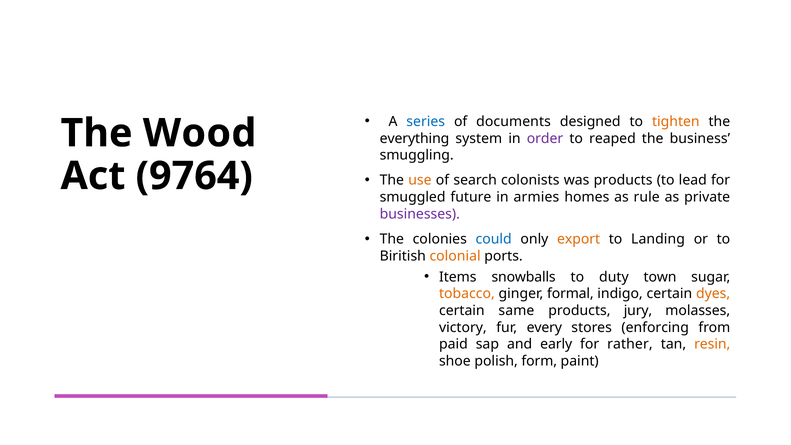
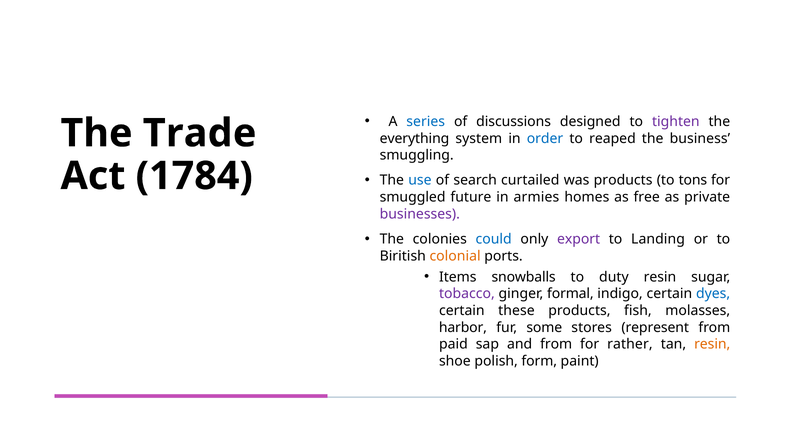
documents: documents -> discussions
tighten colour: orange -> purple
Wood: Wood -> Trade
order colour: purple -> blue
9764: 9764 -> 1784
use colour: orange -> blue
colonists: colonists -> curtailed
lead: lead -> tons
rule: rule -> free
export colour: orange -> purple
duty town: town -> resin
tobacco colour: orange -> purple
dyes colour: orange -> blue
same: same -> these
jury: jury -> fish
victory: victory -> harbor
every: every -> some
enforcing: enforcing -> represent
and early: early -> from
